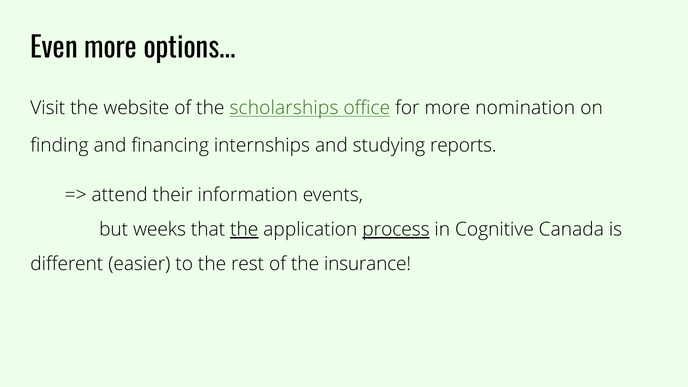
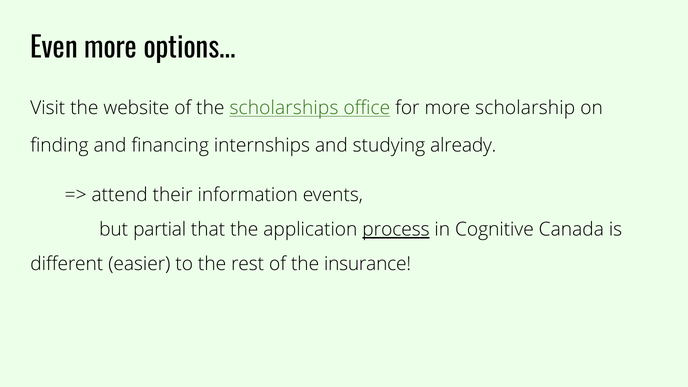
nomination: nomination -> scholarship
reports: reports -> already
weeks: weeks -> partial
the at (244, 230) underline: present -> none
